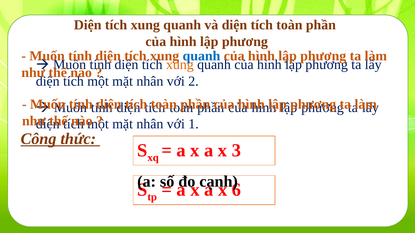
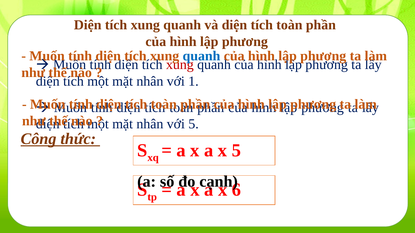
xung at (180, 65) colour: orange -> red
2: 2 -> 1
với 1: 1 -> 5
x 3: 3 -> 5
